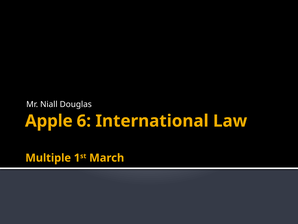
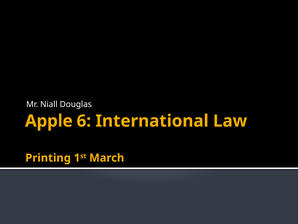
Multiple: Multiple -> Printing
